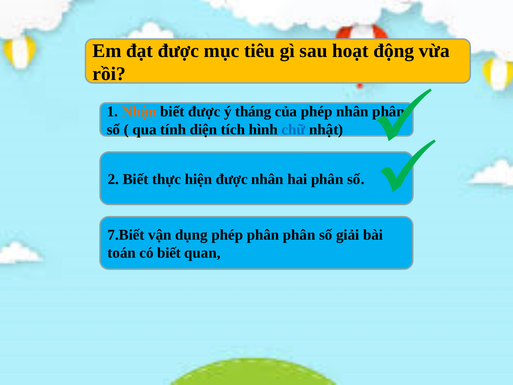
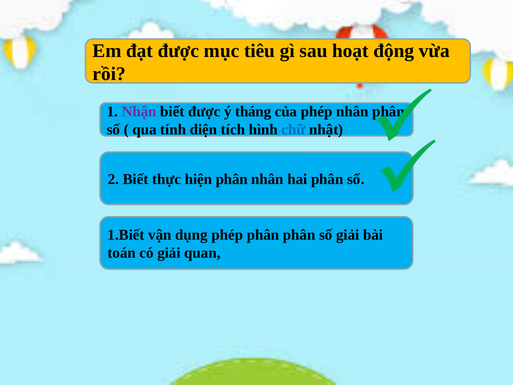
Nhận colour: orange -> purple
hiện được: được -> phân
7.Biết: 7.Biết -> 1.Biết
có biết: biết -> giải
